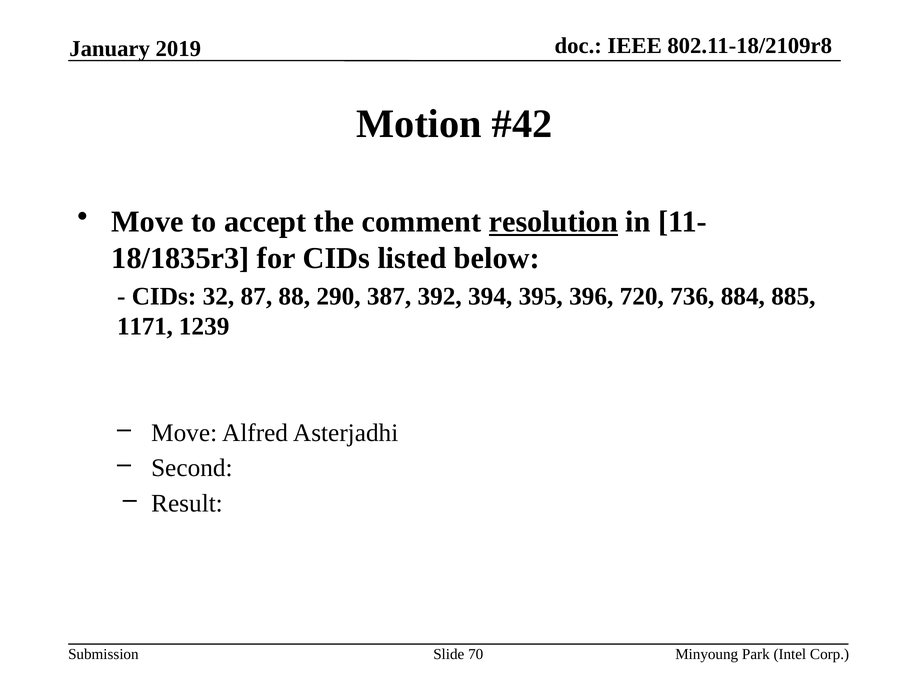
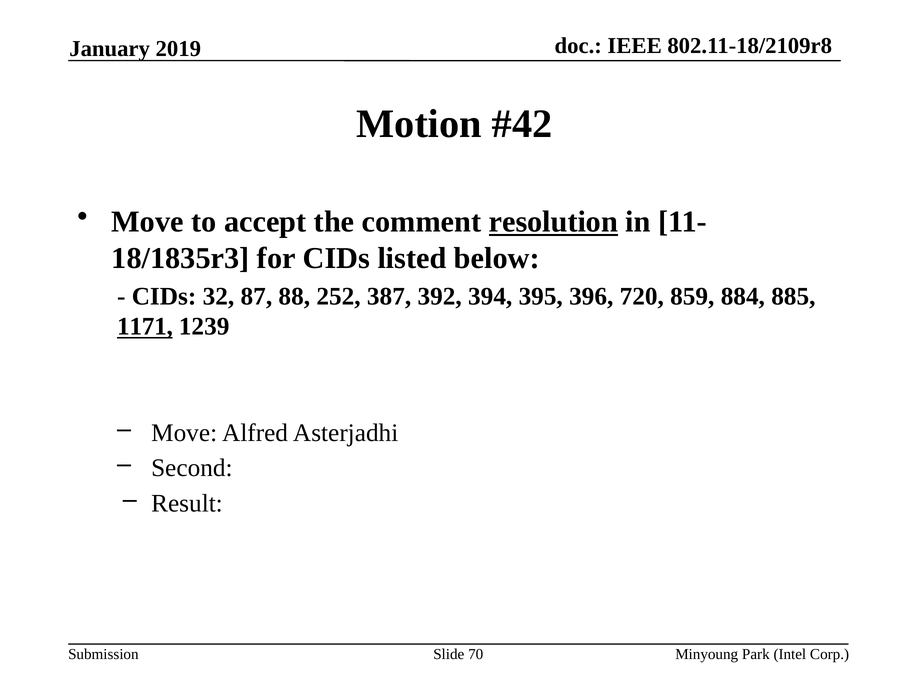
290: 290 -> 252
736: 736 -> 859
1171 underline: none -> present
